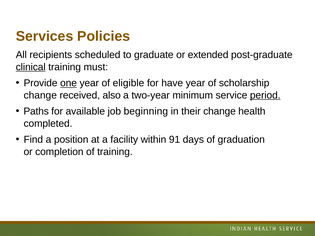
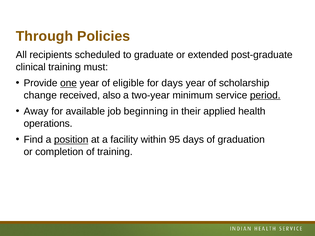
Services: Services -> Through
clinical underline: present -> none
for have: have -> days
Paths: Paths -> Away
their change: change -> applied
completed: completed -> operations
position underline: none -> present
91: 91 -> 95
